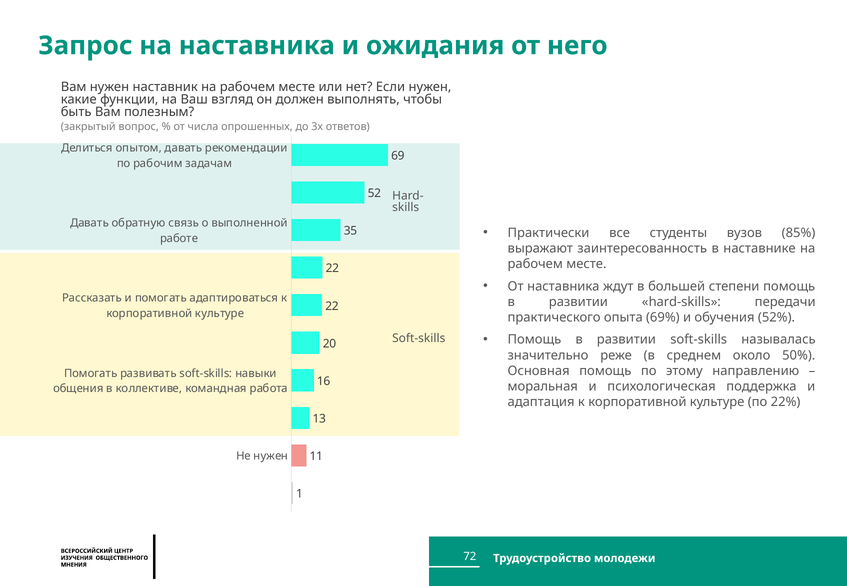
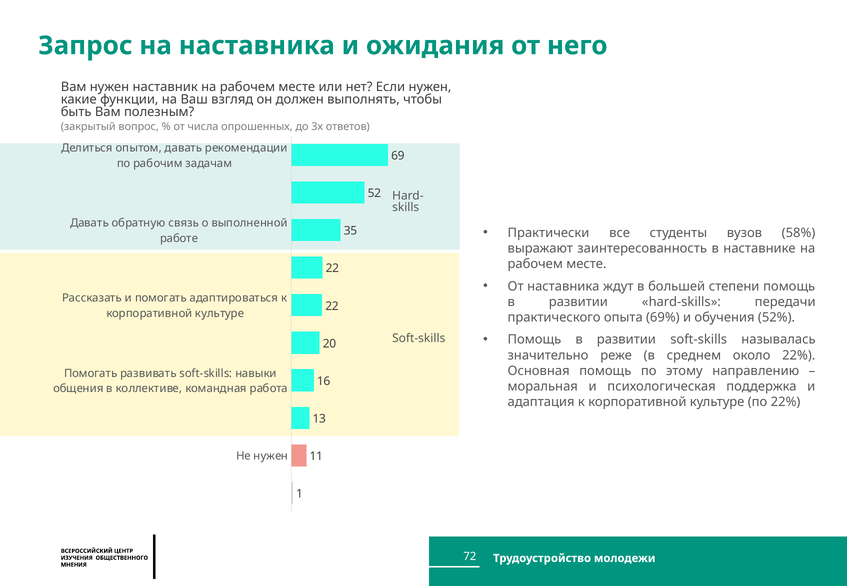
85%: 85% -> 58%
около 50%: 50% -> 22%
